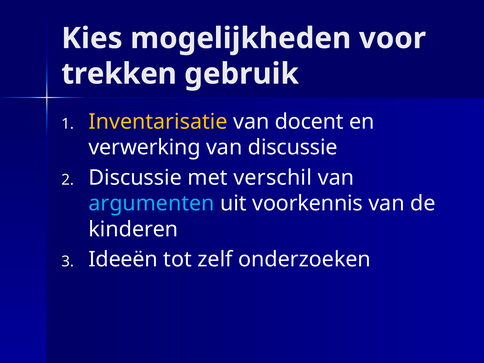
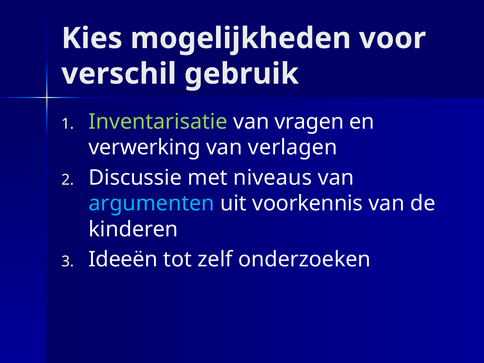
trekken: trekken -> verschil
Inventarisatie colour: yellow -> light green
docent: docent -> vragen
van discussie: discussie -> verlagen
verschil: verschil -> niveaus
